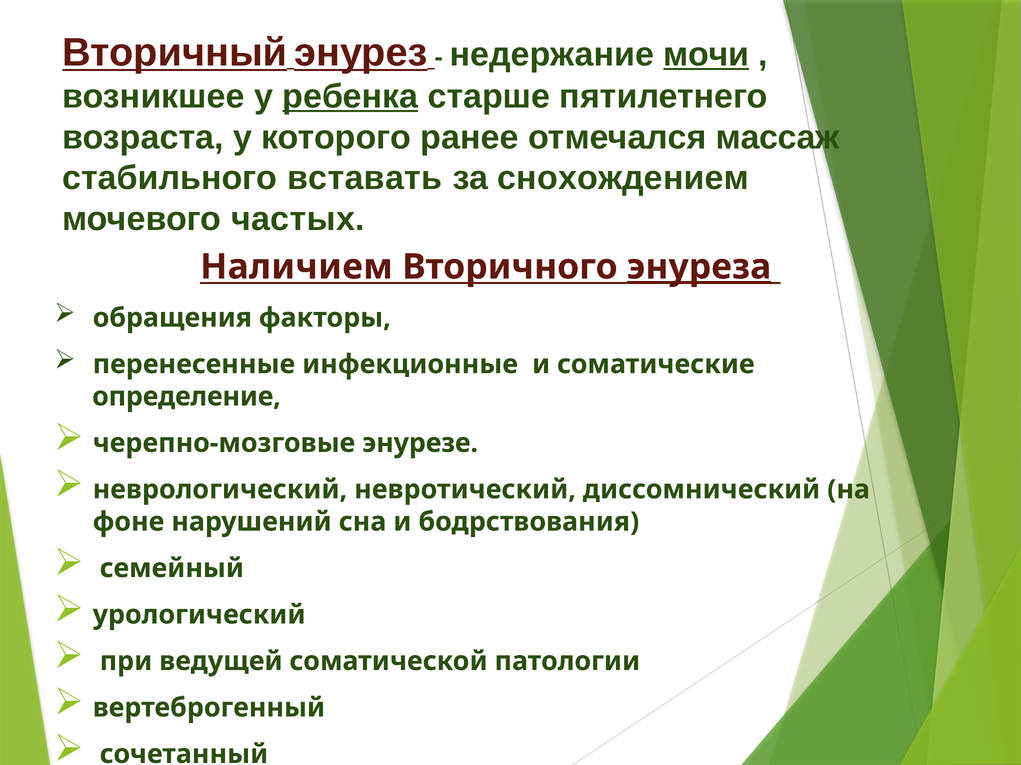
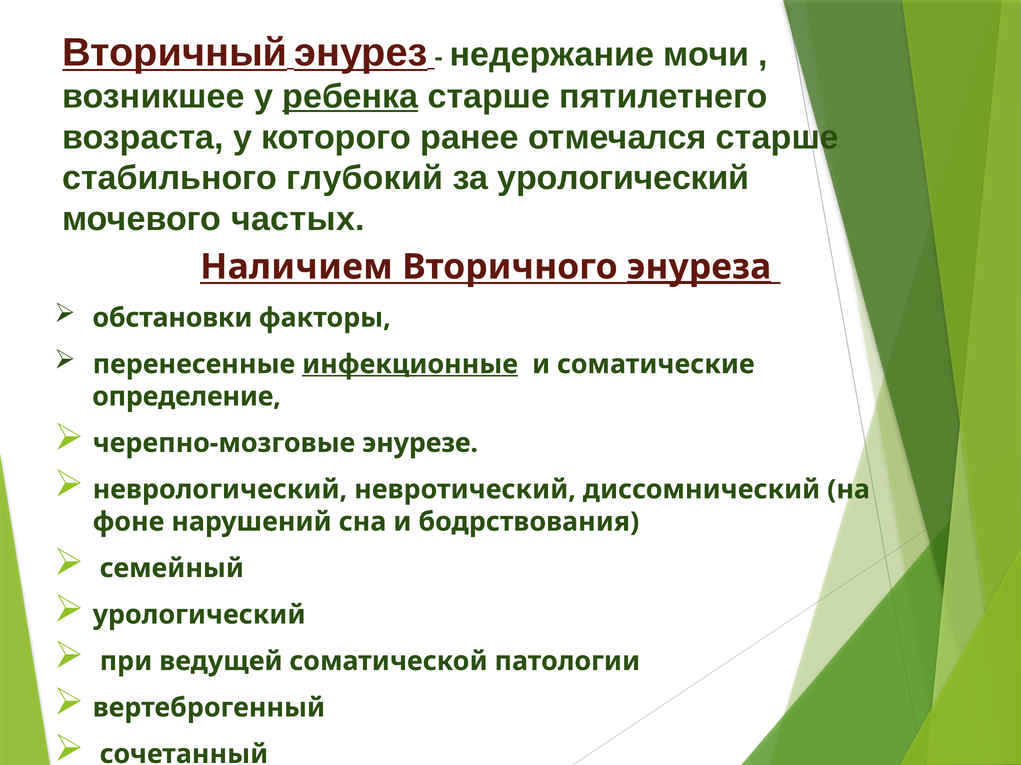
мочи underline: present -> none
отмечался массаж: массаж -> старше
вставать: вставать -> глубокий
за снохождением: снохождением -> урологический
обращения: обращения -> обстановки
инфекционные underline: none -> present
